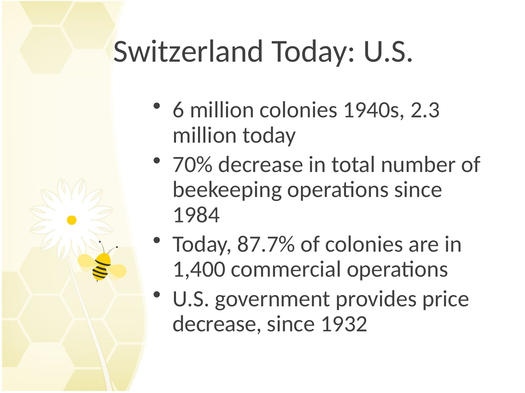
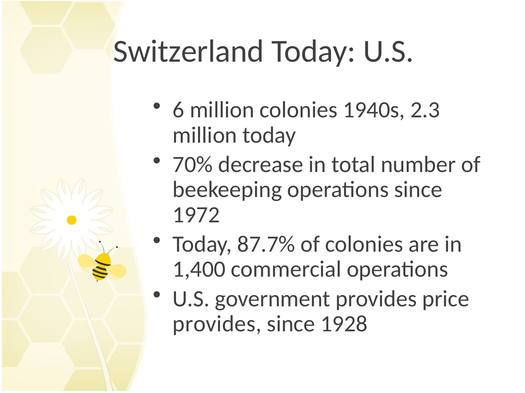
1984: 1984 -> 1972
decrease at (217, 324): decrease -> provides
1932: 1932 -> 1928
